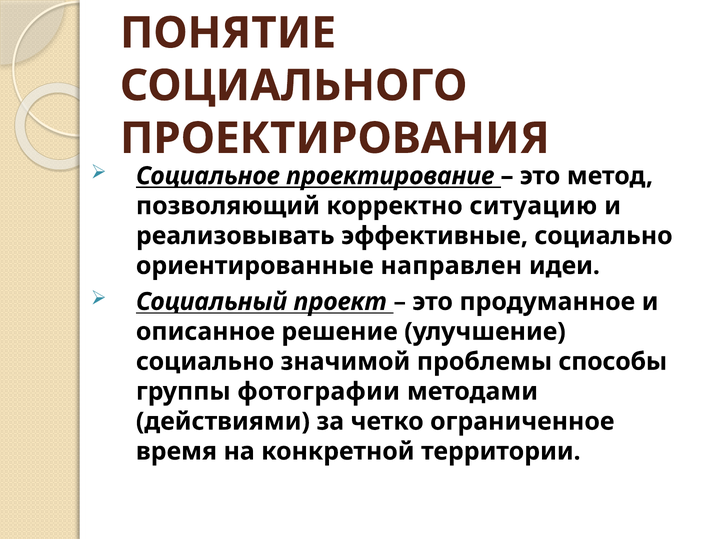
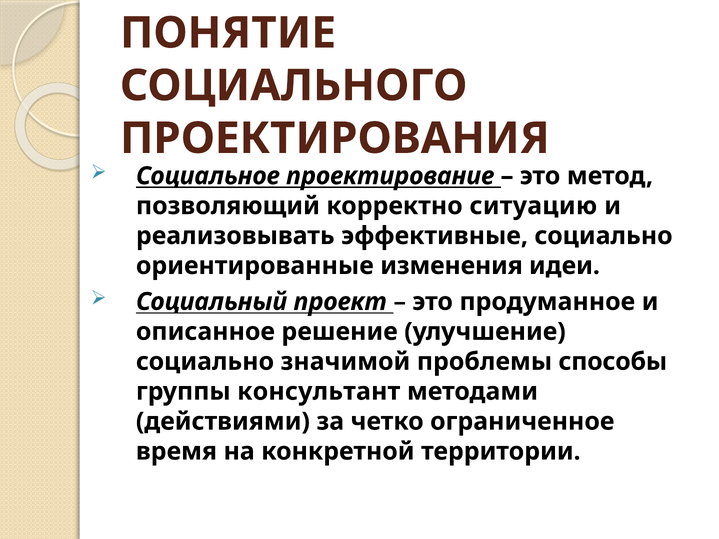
направлен: направлен -> изменения
фотографии: фотографии -> консультант
